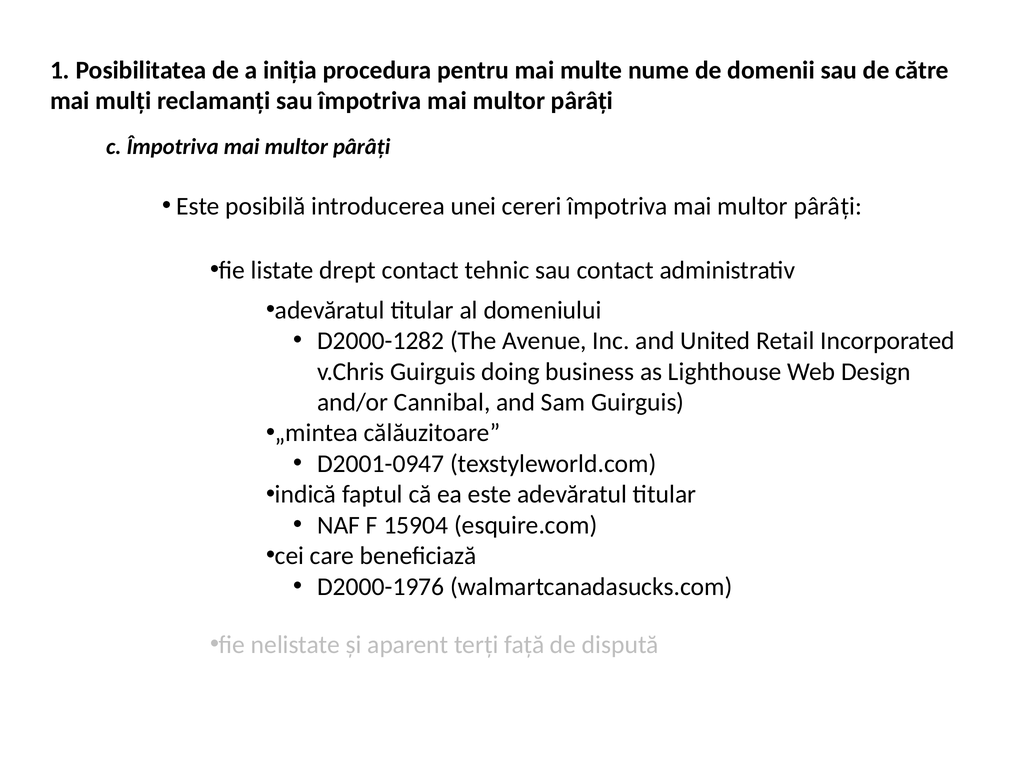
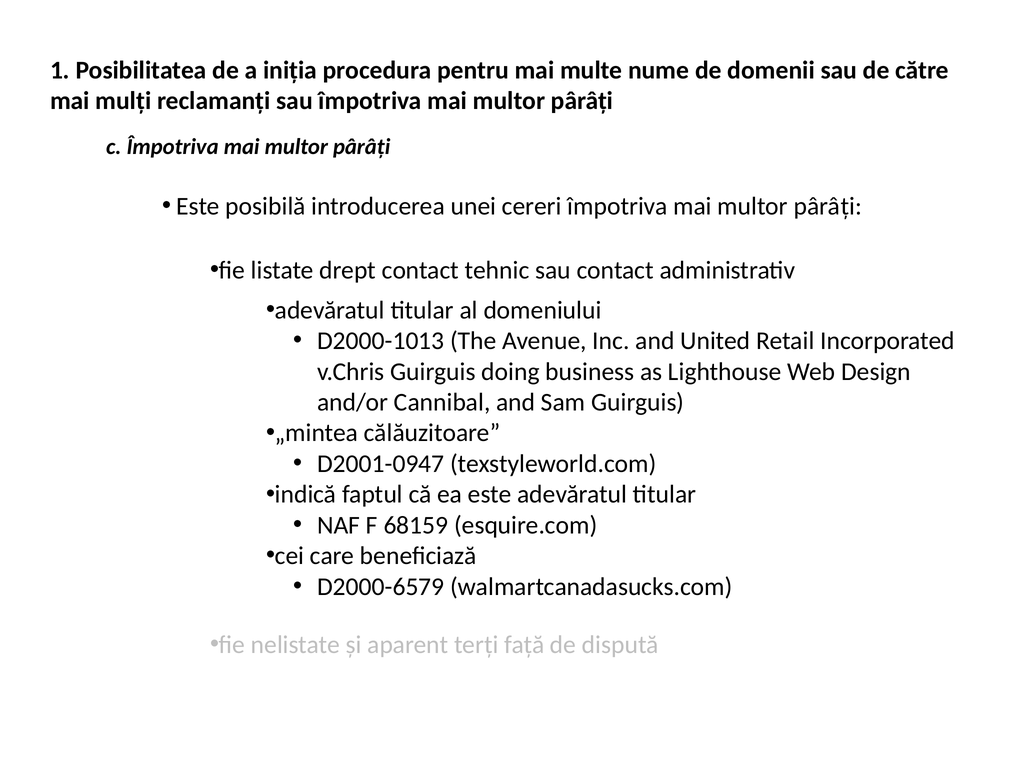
D2000-1282: D2000-1282 -> D2000-1013
15904: 15904 -> 68159
D2000-1976: D2000-1976 -> D2000-6579
